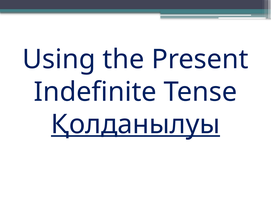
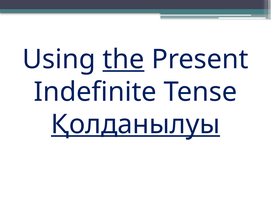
the underline: none -> present
